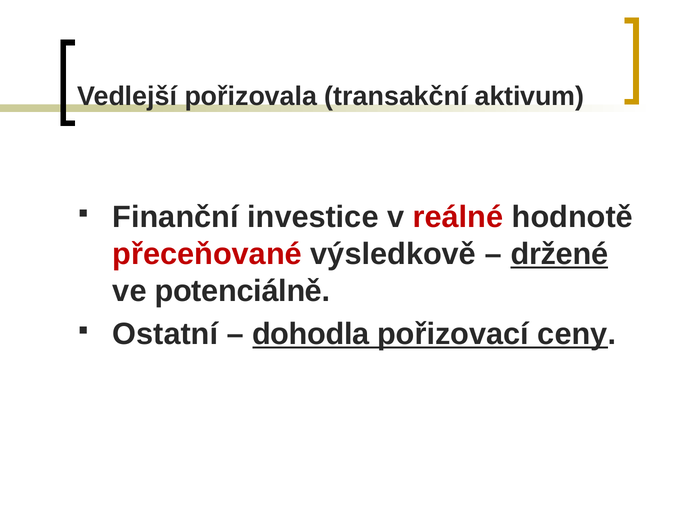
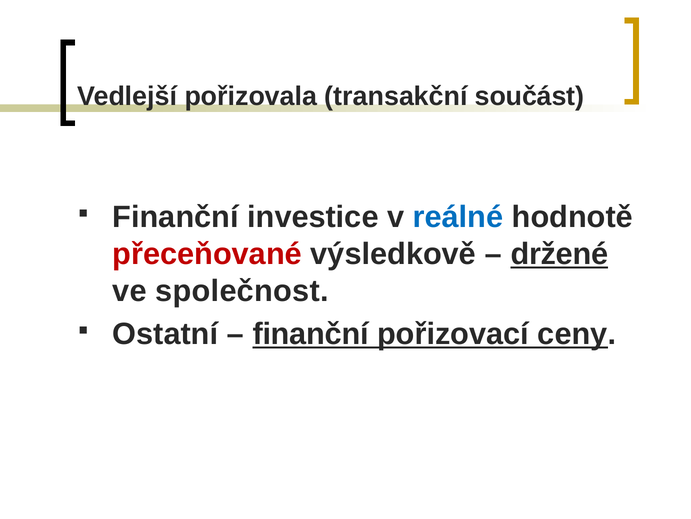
aktivum: aktivum -> součást
reálné colour: red -> blue
potenciálně: potenciálně -> společnost
dohodla at (311, 333): dohodla -> finanční
